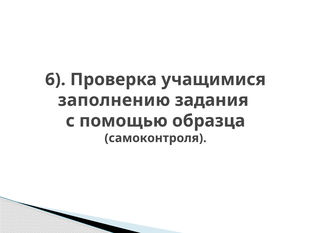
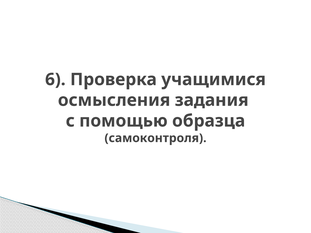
заполнению: заполнению -> осмысления
